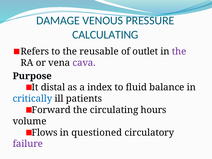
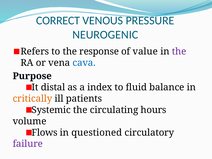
DAMAGE: DAMAGE -> CORRECT
CALCULATING: CALCULATING -> NEUROGENIC
reusable: reusable -> response
outlet: outlet -> value
cava colour: purple -> blue
critically colour: blue -> orange
Forward: Forward -> Systemic
